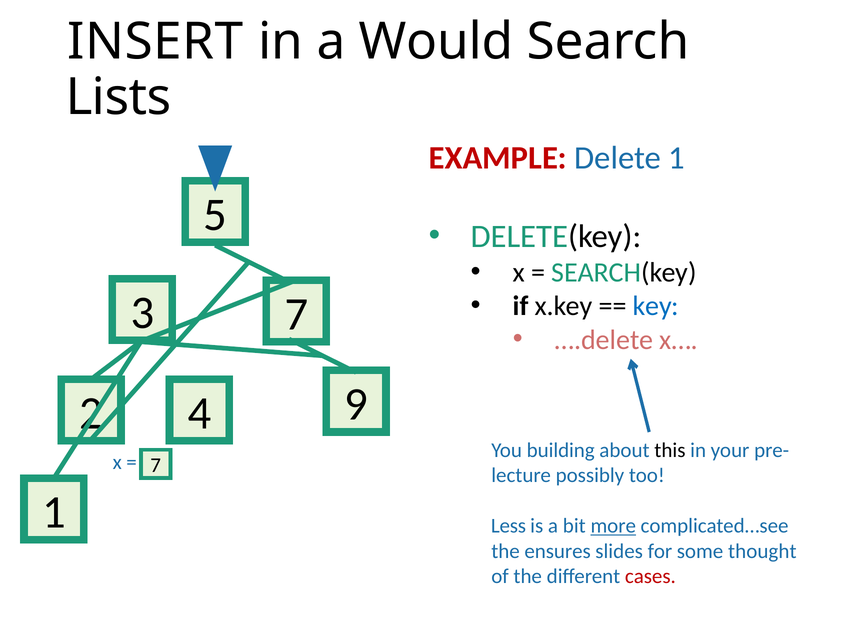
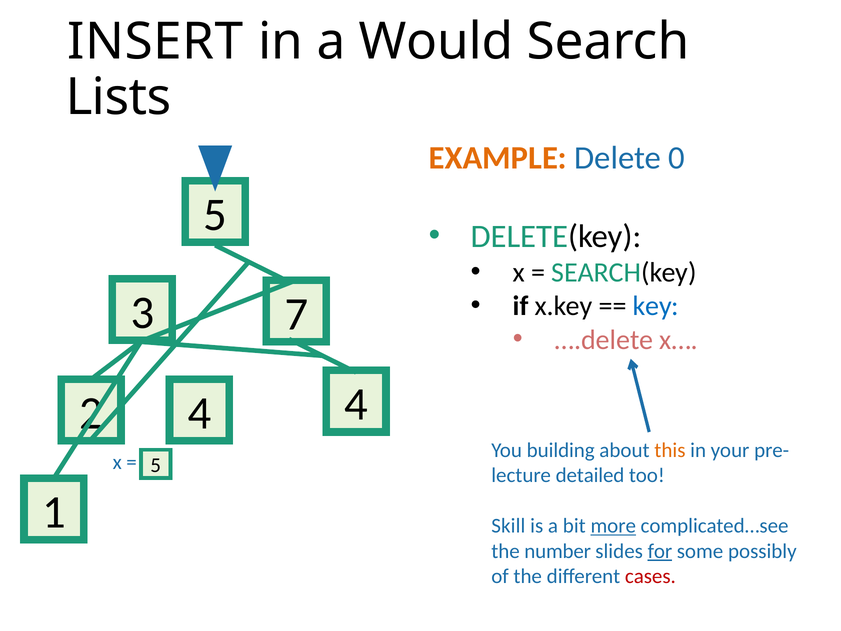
EXAMPLE colour: red -> orange
Delete 1: 1 -> 0
9 at (356, 404): 9 -> 4
this colour: black -> orange
7 at (156, 465): 7 -> 5
possibly: possibly -> detailed
Less: Less -> Skill
ensures: ensures -> number
for underline: none -> present
thought: thought -> possibly
